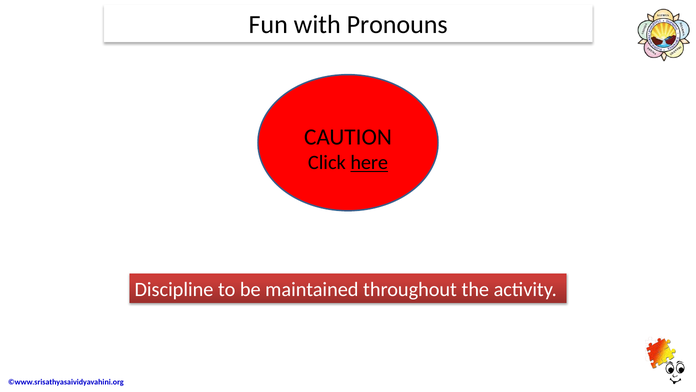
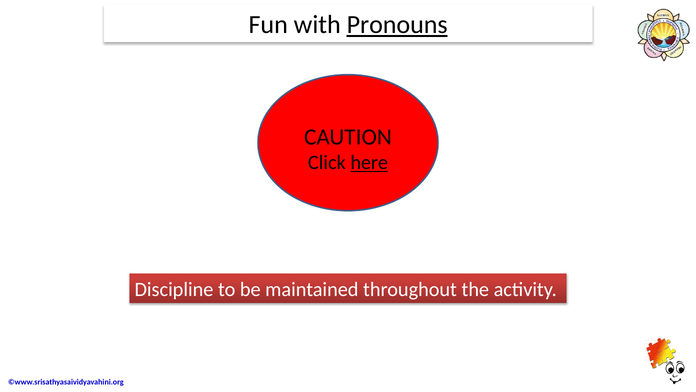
Pronouns underline: none -> present
